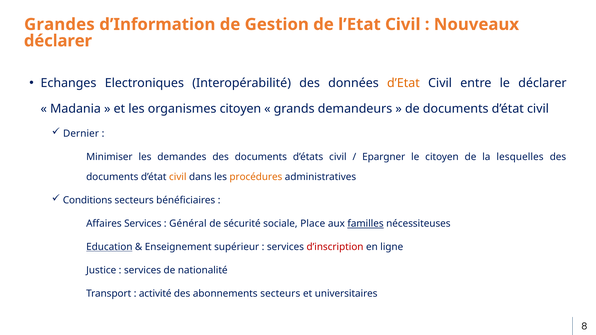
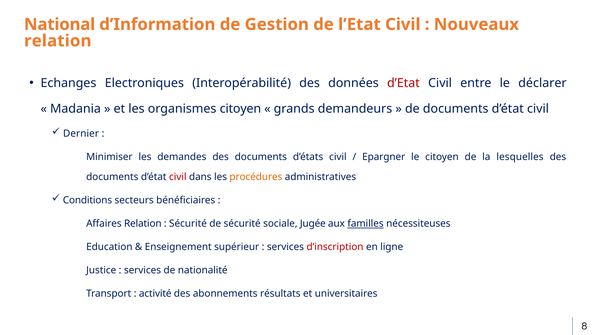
Grandes: Grandes -> National
déclarer at (58, 41): déclarer -> relation
d’Etat colour: orange -> red
civil at (178, 177) colour: orange -> red
Affaires Services: Services -> Relation
Général at (188, 224): Général -> Sécurité
Place: Place -> Jugée
Education underline: present -> none
abonnements secteurs: secteurs -> résultats
